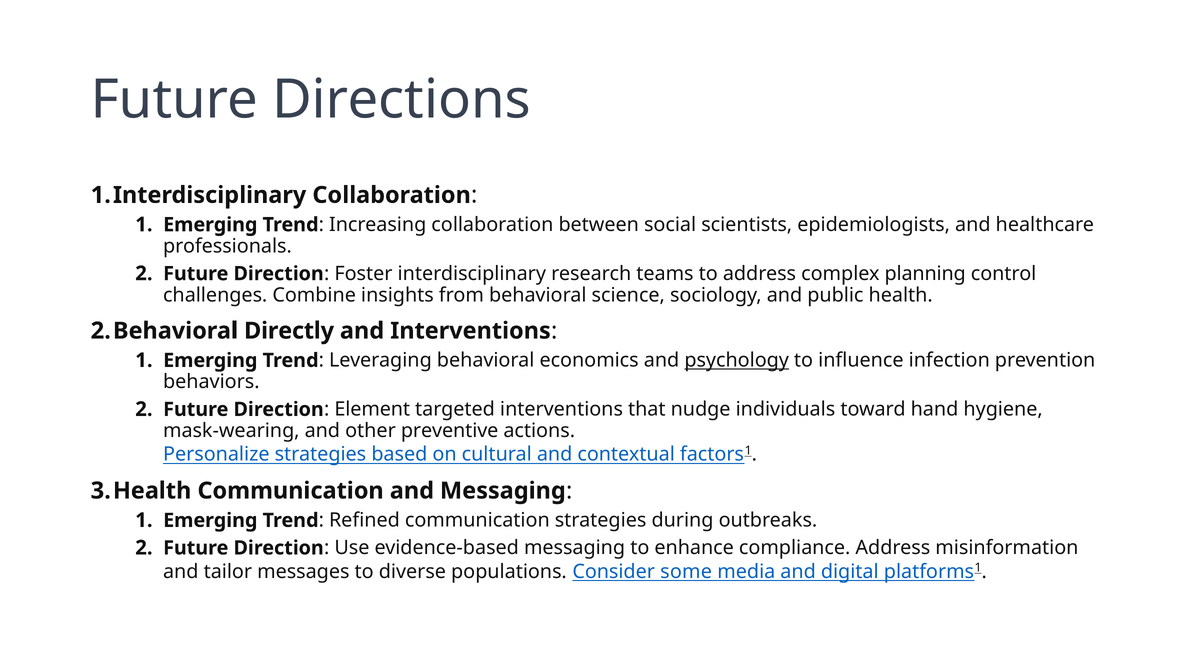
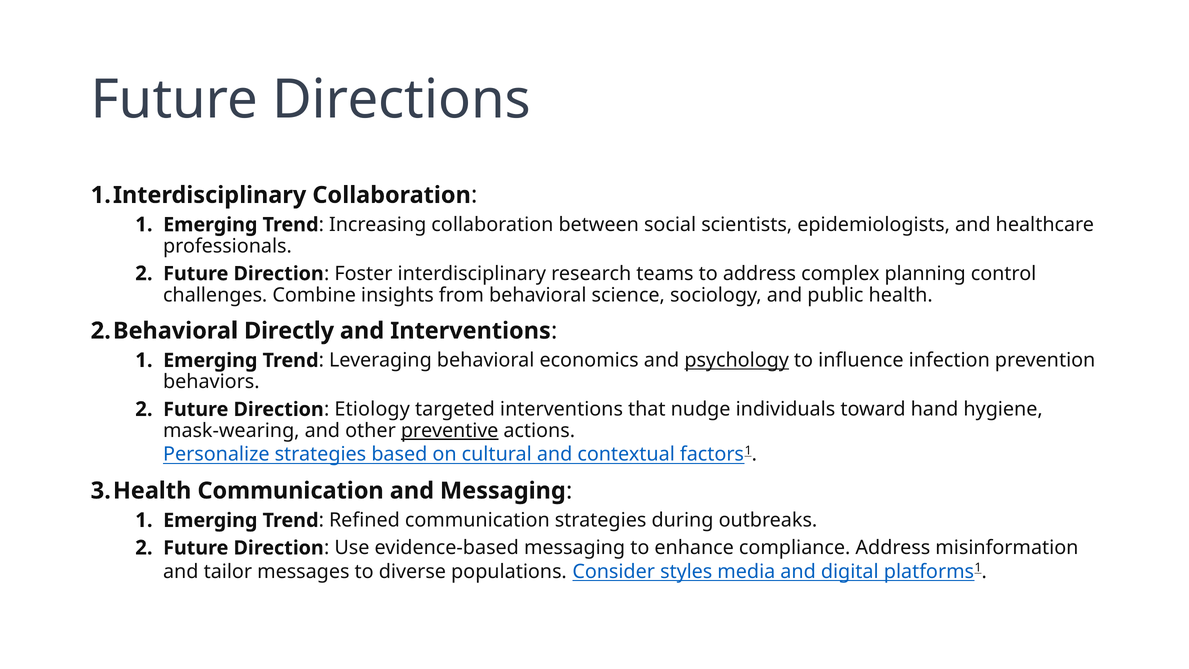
Element: Element -> Etiology
preventive underline: none -> present
some: some -> styles
